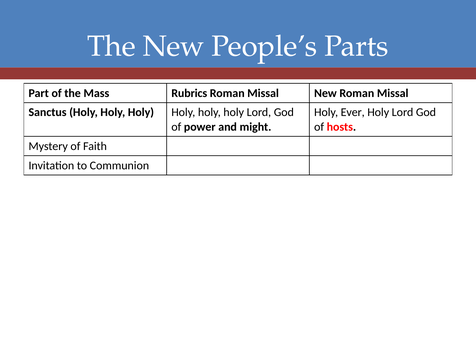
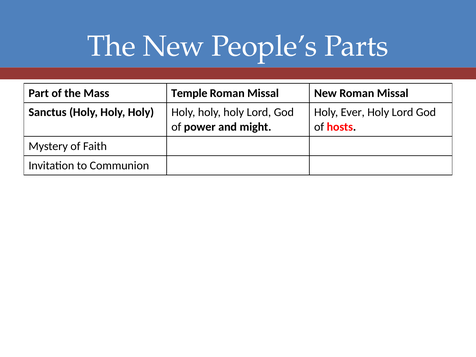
Rubrics: Rubrics -> Temple
